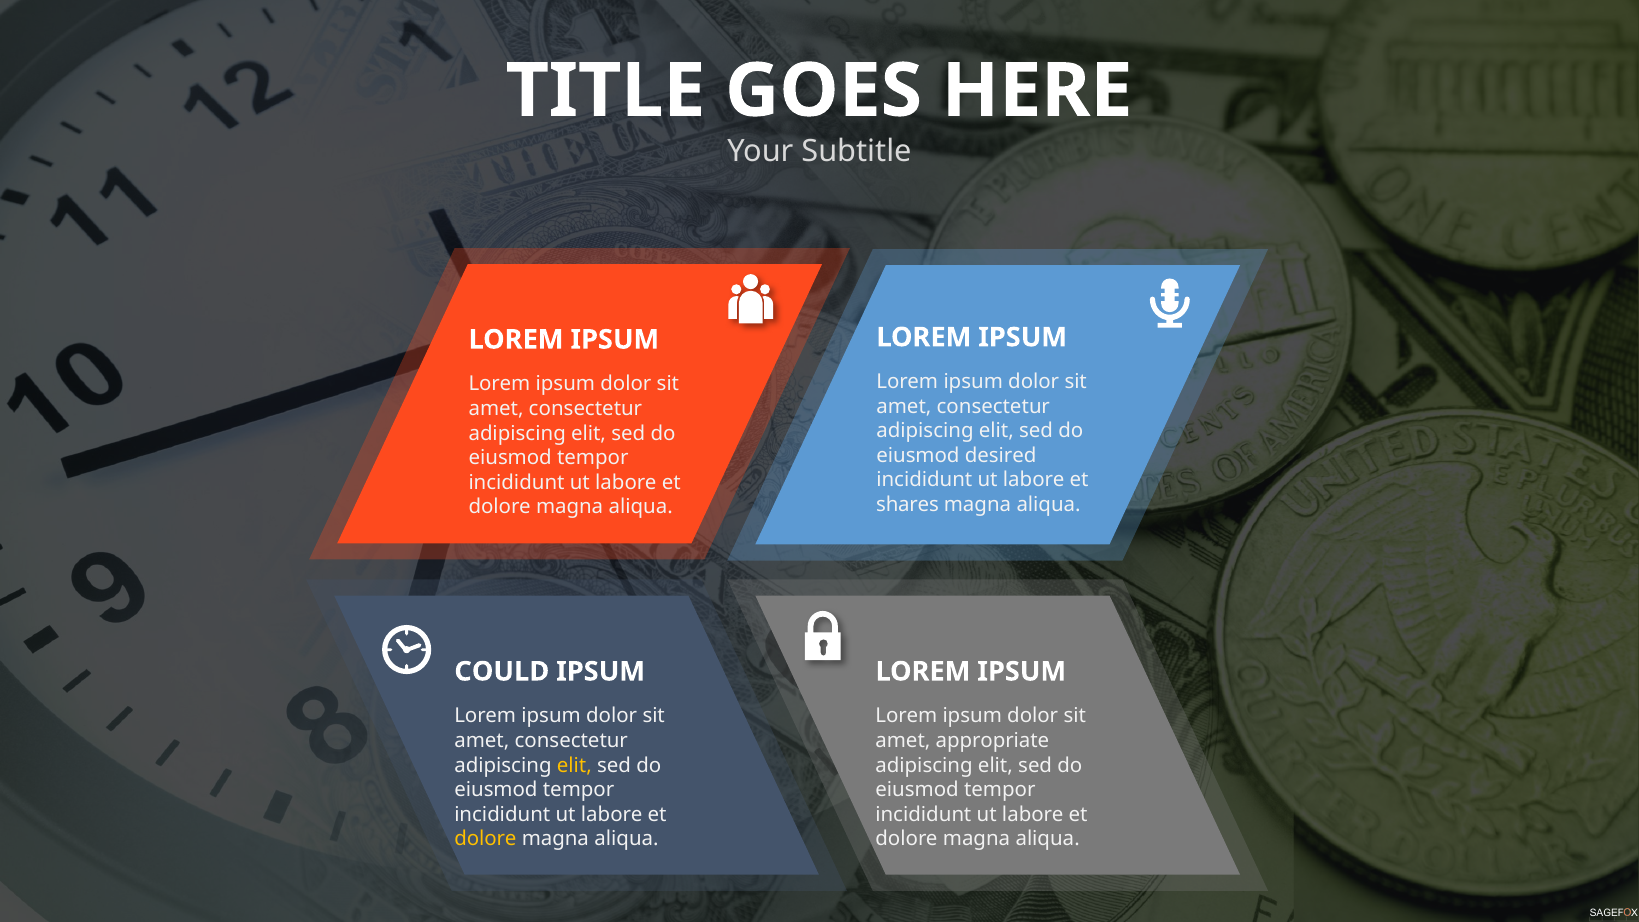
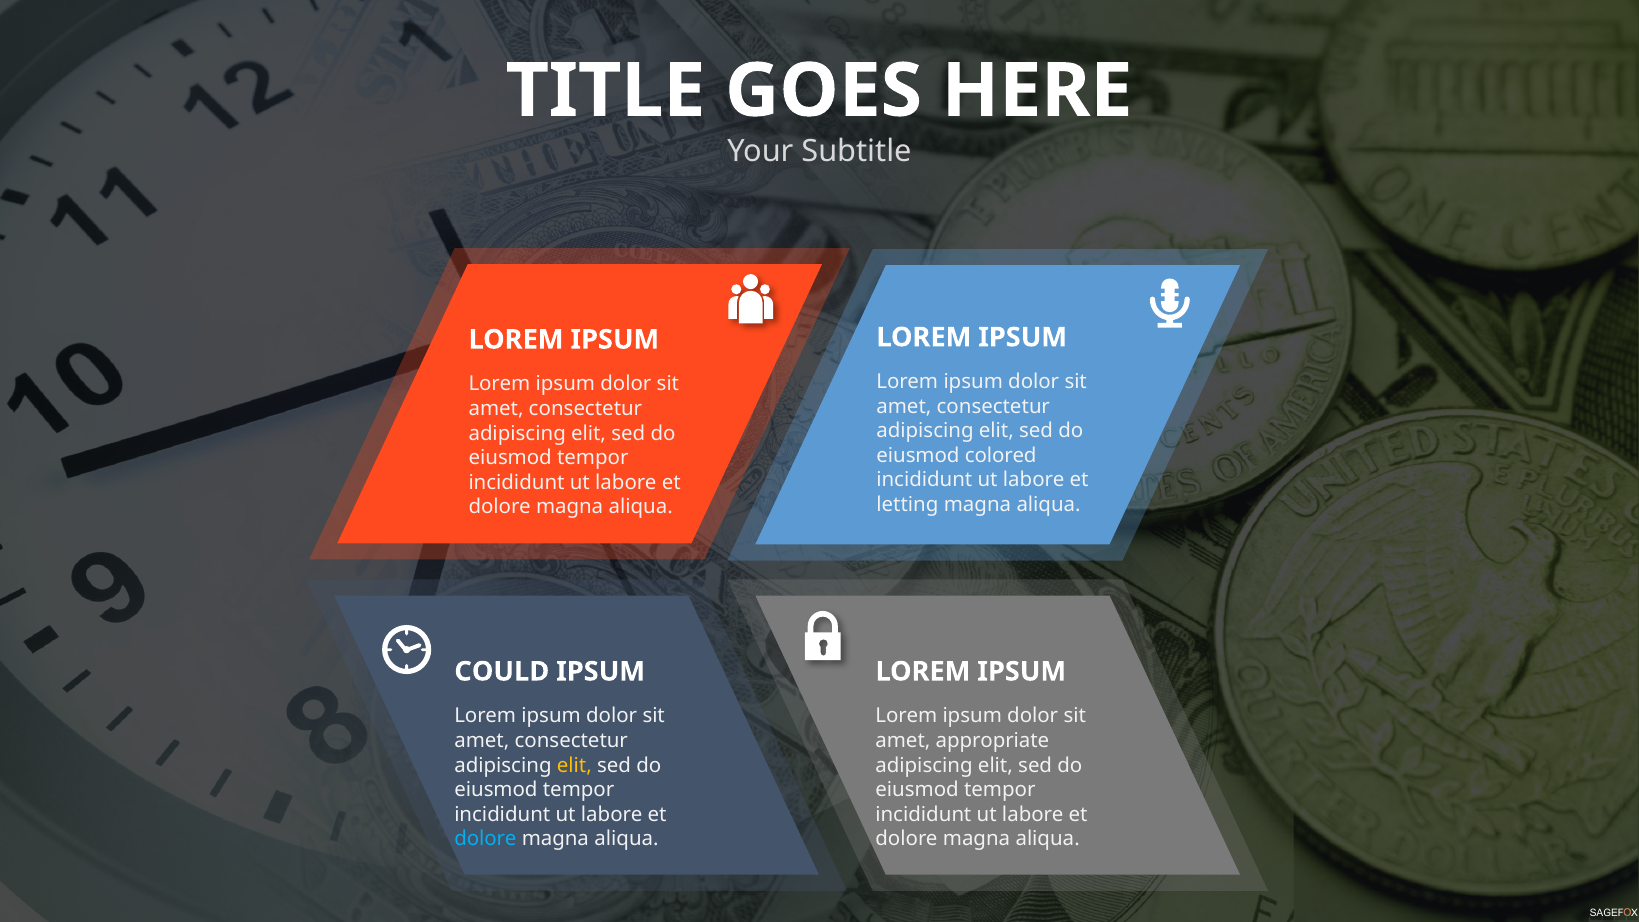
desired: desired -> colored
shares: shares -> letting
dolore at (485, 839) colour: yellow -> light blue
